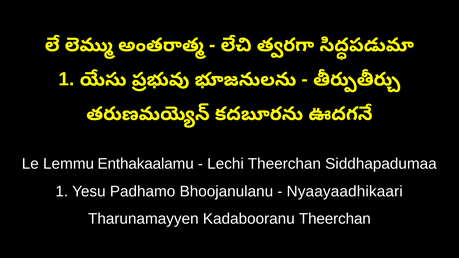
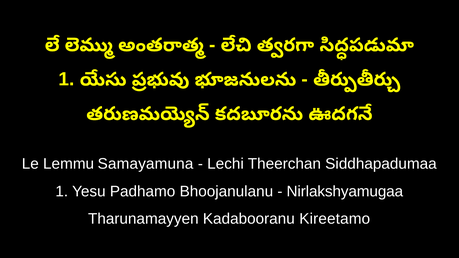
Enthakaalamu: Enthakaalamu -> Samayamuna
Nyaayaadhikaari: Nyaayaadhikaari -> Nirlakshyamugaa
Kadabooranu Theerchan: Theerchan -> Kireetamo
